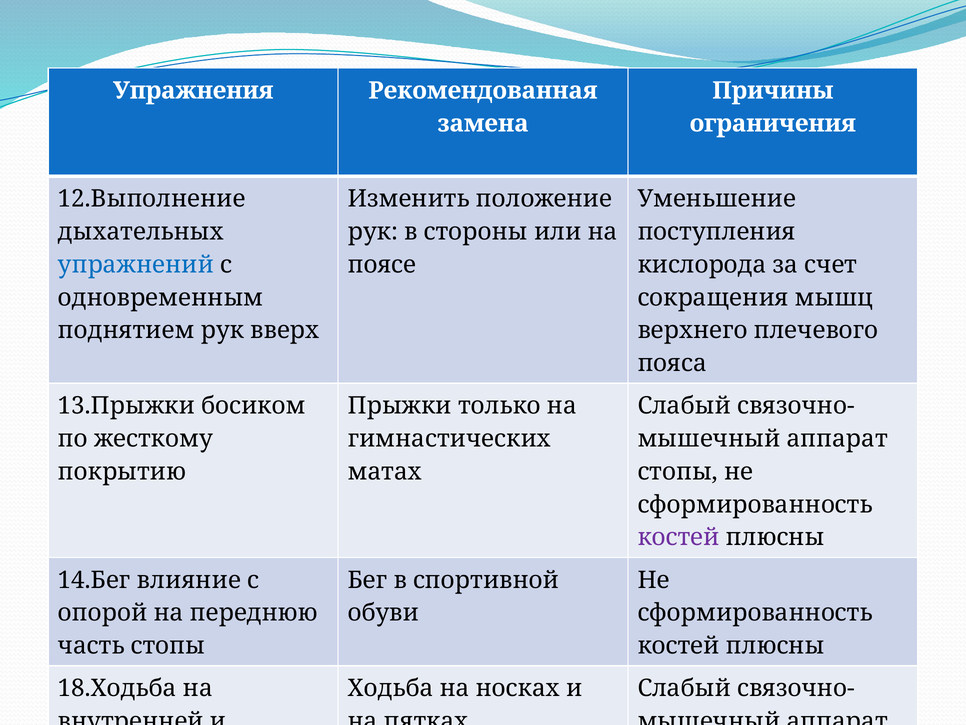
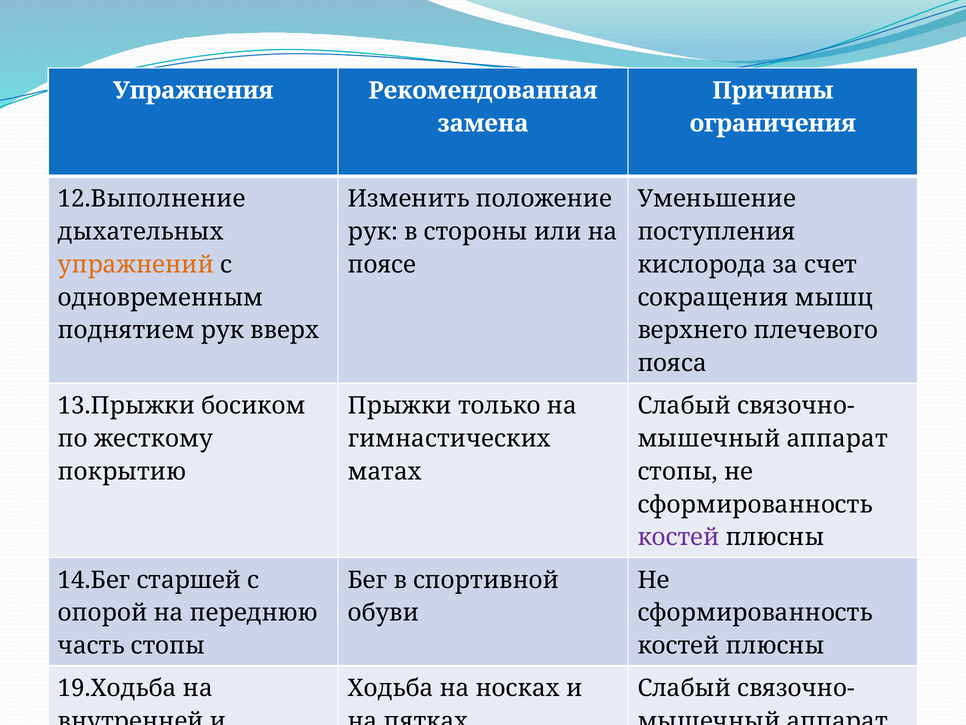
упражнений colour: blue -> orange
14.Бег влияние: влияние -> старшей
18.Ходьба: 18.Ходьба -> 19.Ходьба
